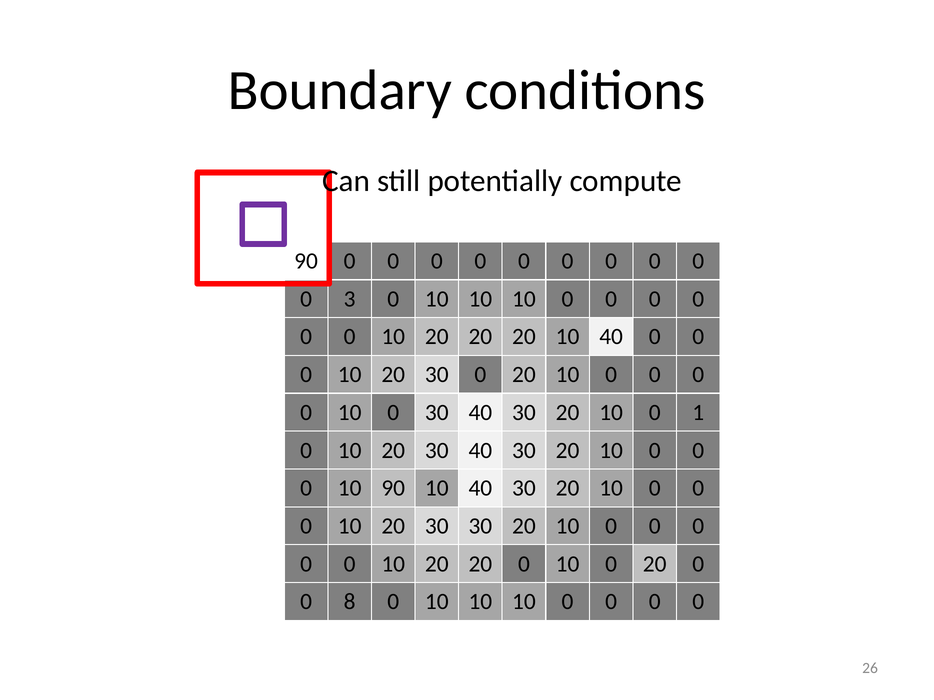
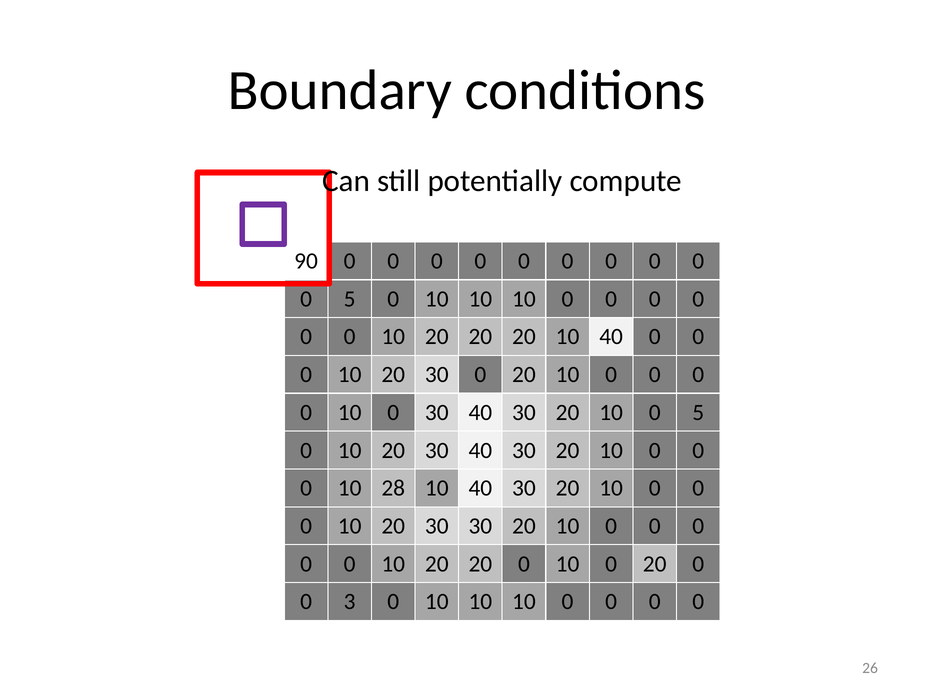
3 at (350, 299): 3 -> 5
10 0 1: 1 -> 5
10 90: 90 -> 28
8: 8 -> 3
